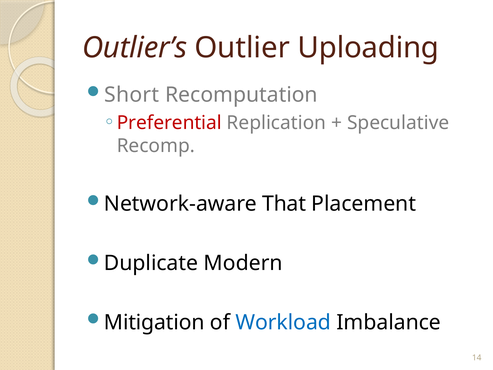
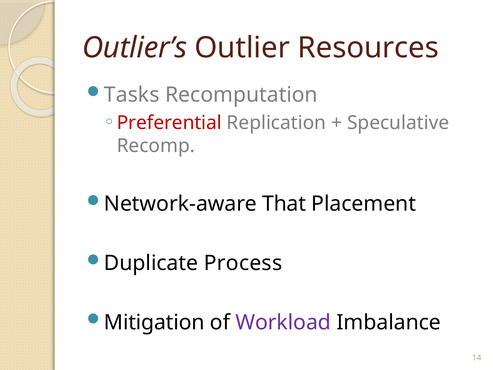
Uploading: Uploading -> Resources
Short: Short -> Tasks
Modern: Modern -> Process
Workload colour: blue -> purple
